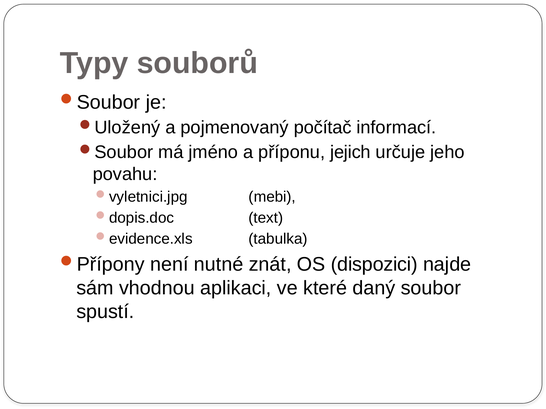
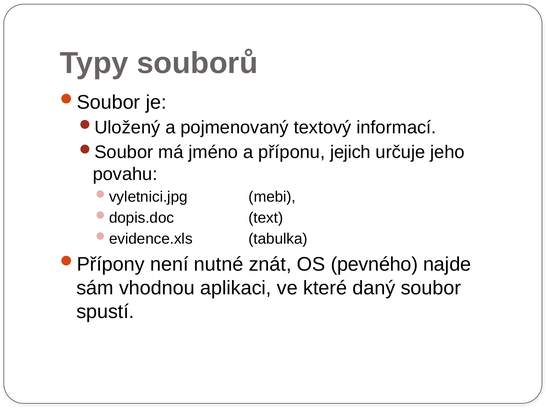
počítač: počítač -> textový
dispozici: dispozici -> pevného
